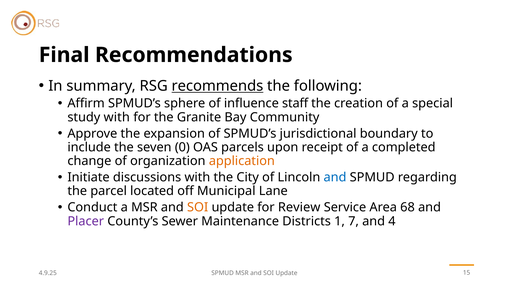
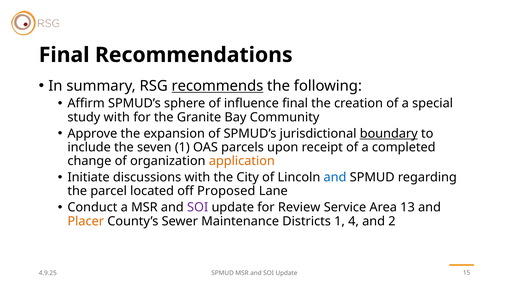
influence staff: staff -> final
boundary underline: none -> present
seven 0: 0 -> 1
Municipal: Municipal -> Proposed
SOI at (198, 208) colour: orange -> purple
68: 68 -> 13
Placer colour: purple -> orange
7: 7 -> 4
4: 4 -> 2
